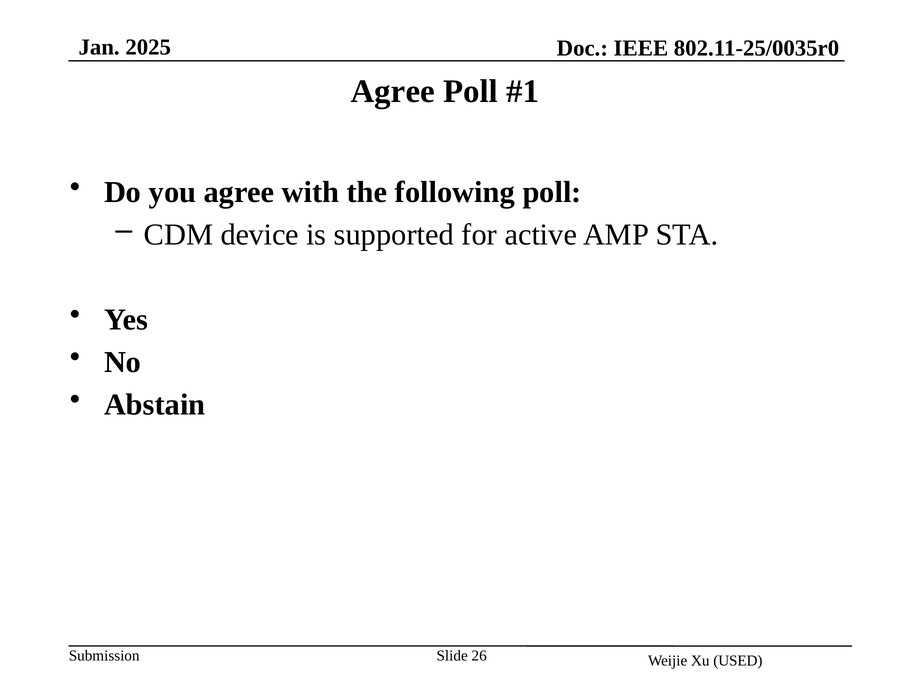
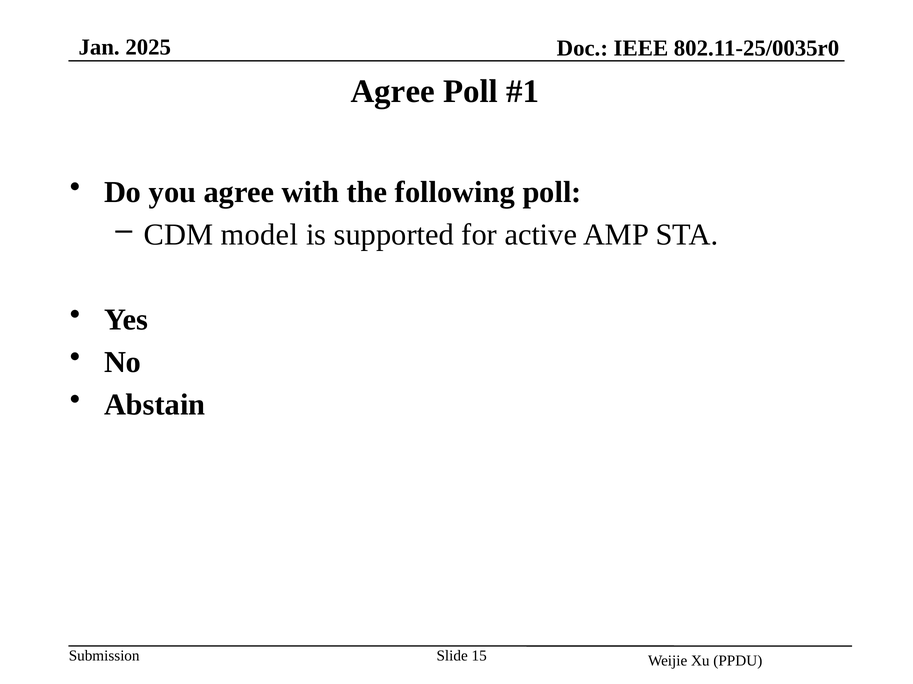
device: device -> model
26: 26 -> 15
USED: USED -> PPDU
